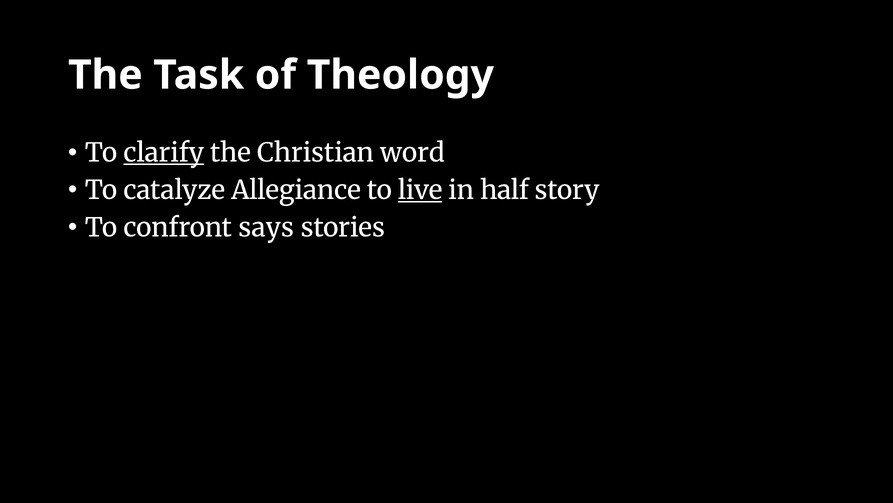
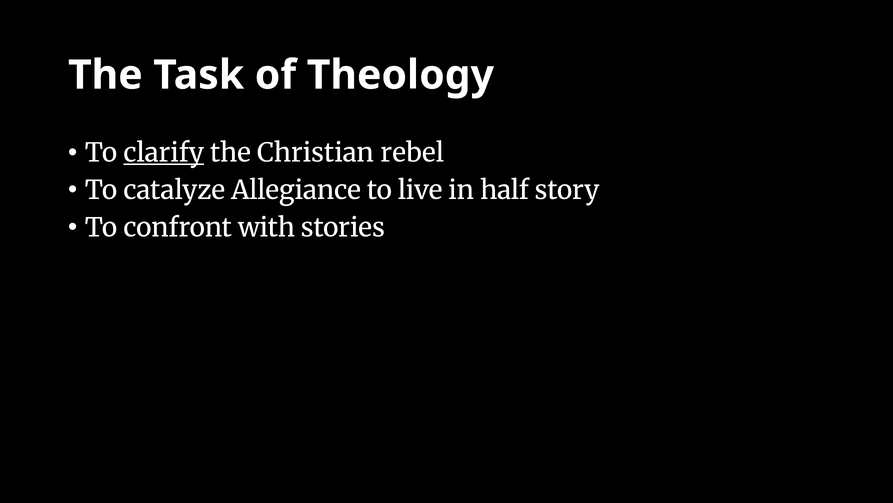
word: word -> rebel
live underline: present -> none
says: says -> with
